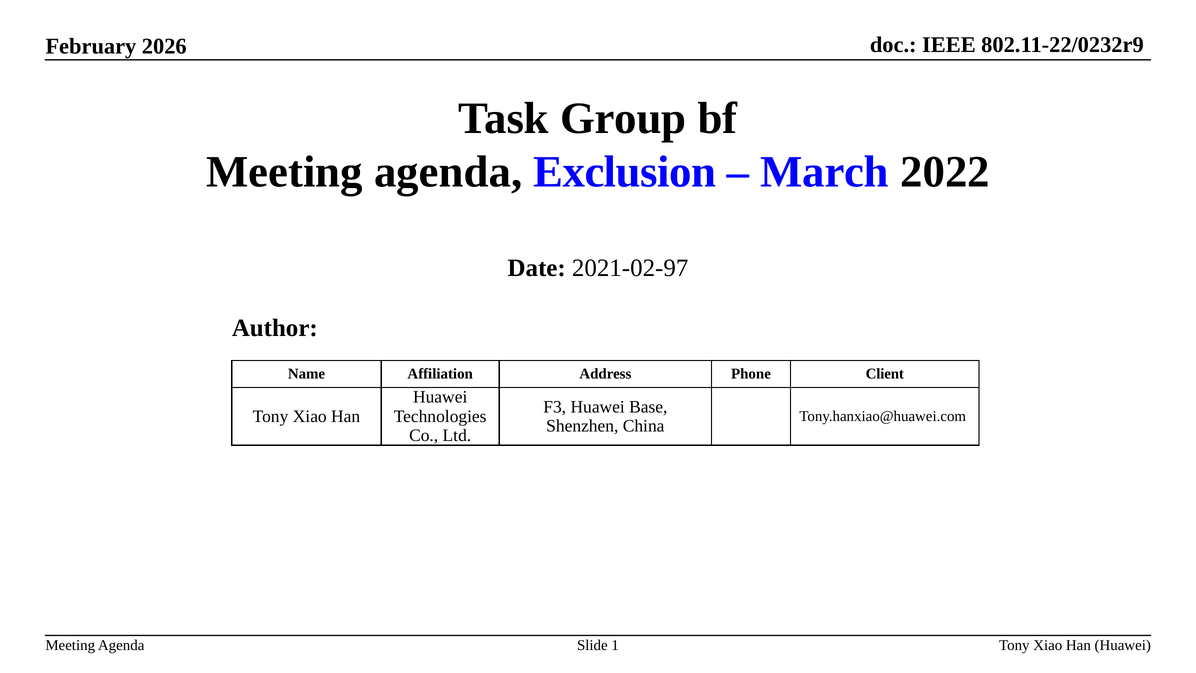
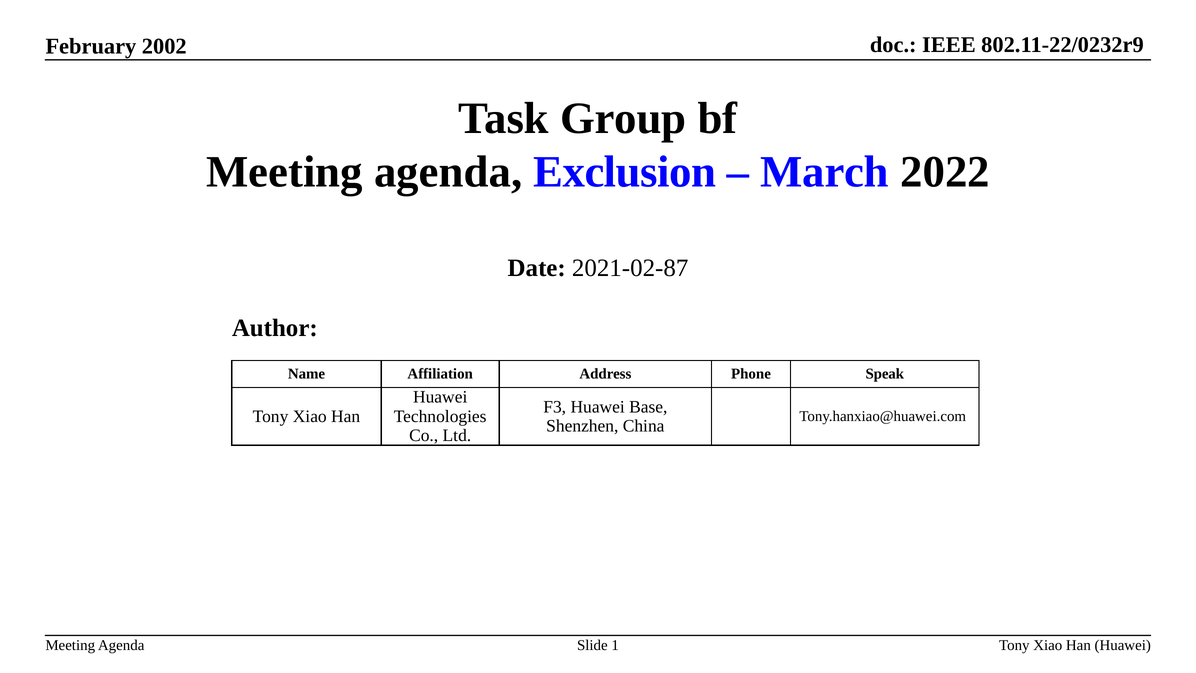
2026: 2026 -> 2002
2021-02-97: 2021-02-97 -> 2021-02-87
Client: Client -> Speak
